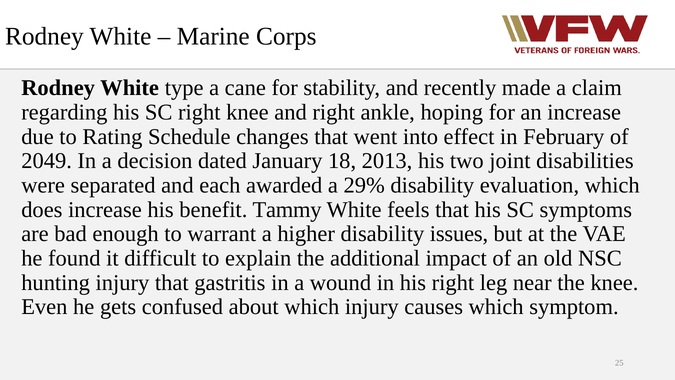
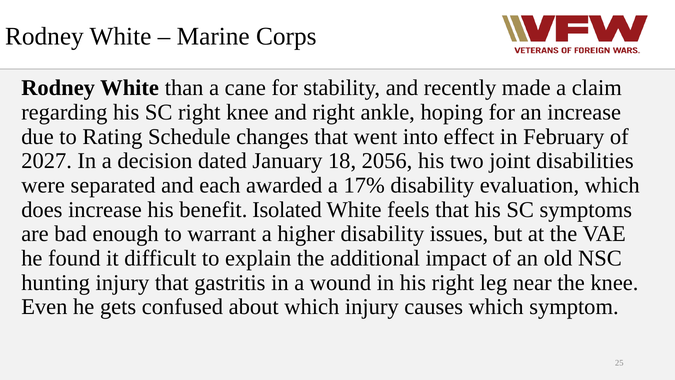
type: type -> than
2049: 2049 -> 2027
2013: 2013 -> 2056
29%: 29% -> 17%
Tammy: Tammy -> Isolated
